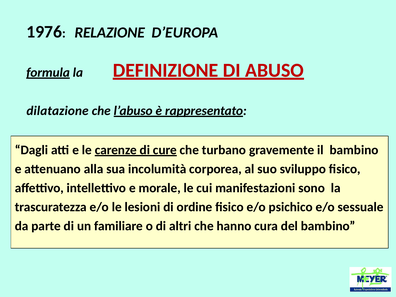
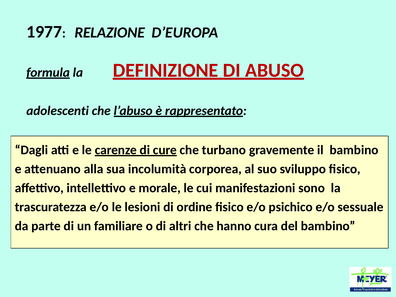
1976: 1976 -> 1977
dilatazione: dilatazione -> adolescenti
